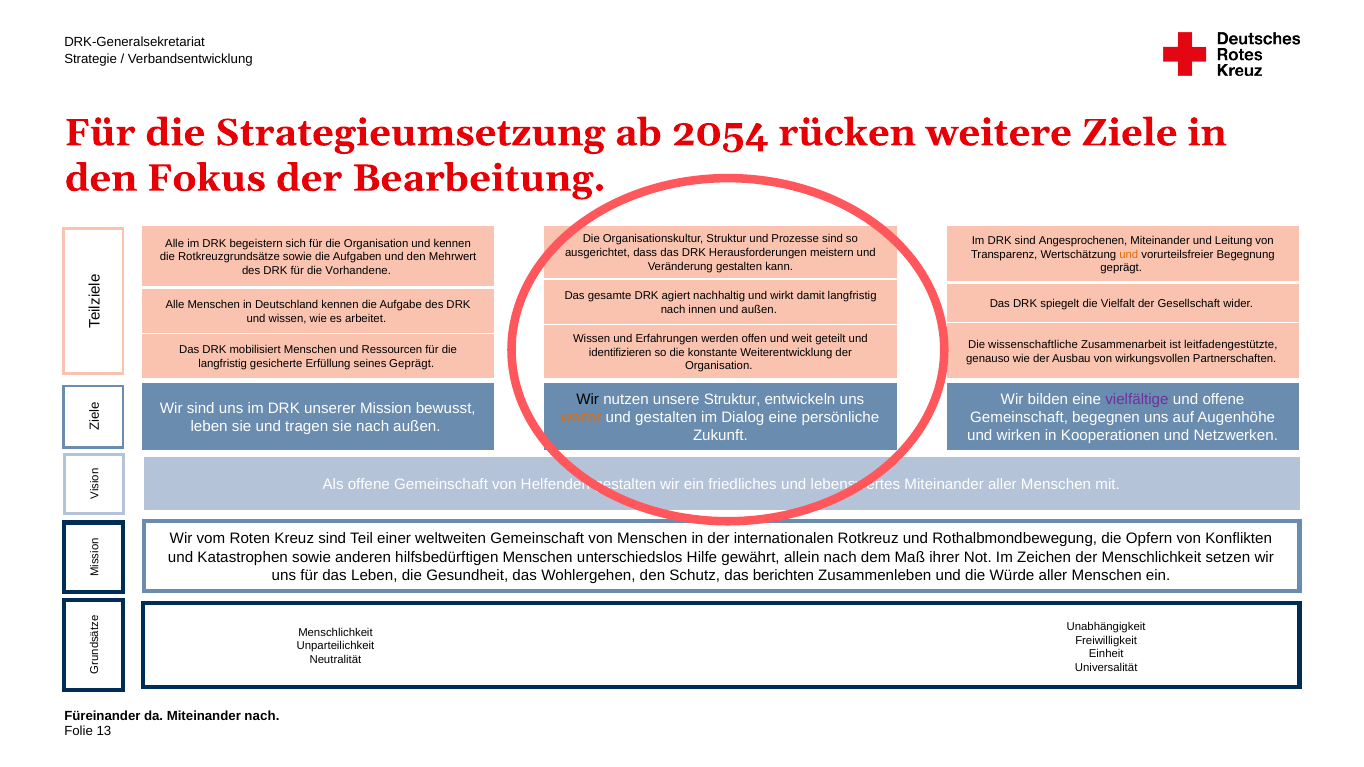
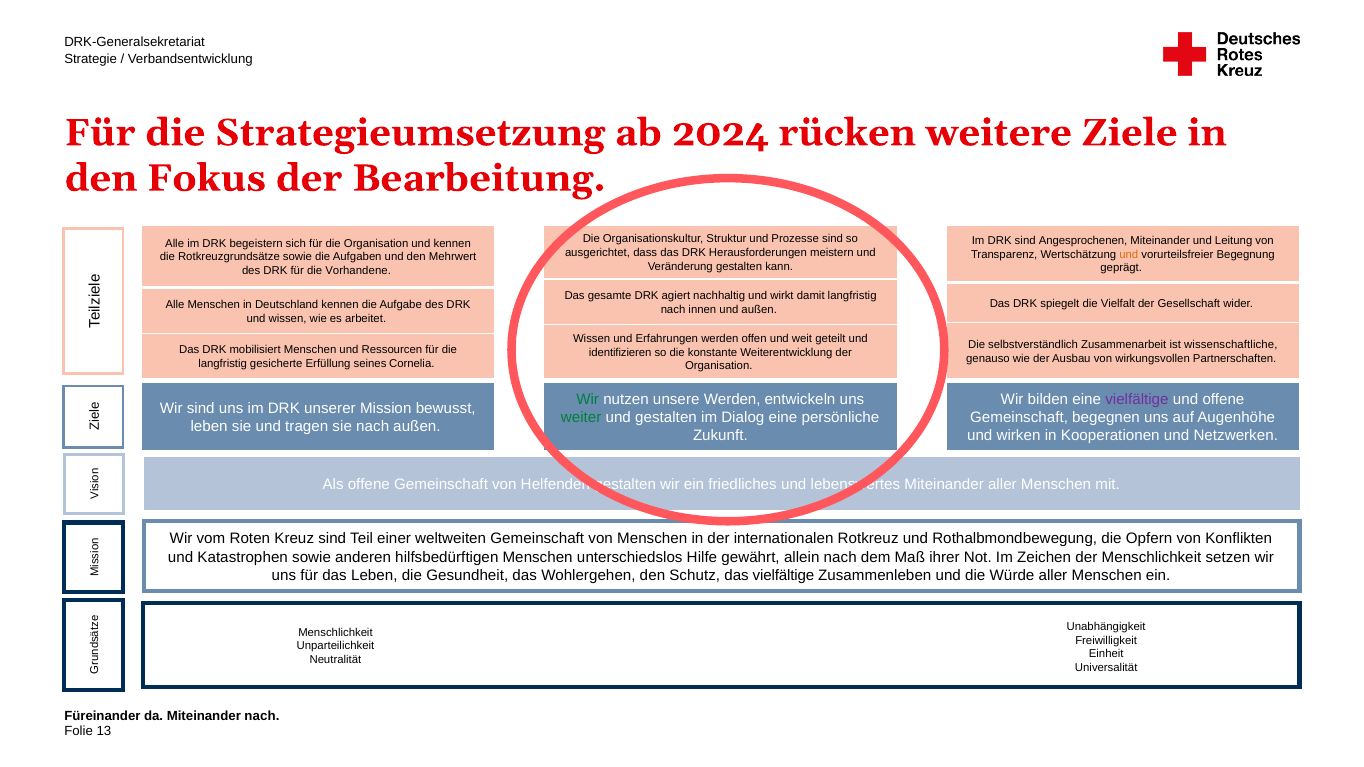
2054: 2054 -> 2024
wissenschaftliche: wissenschaftliche -> selbstverständlich
leitfadengestützte: leitfadengestützte -> wissenschaftliche
seines Geprägt: Geprägt -> Cornelia
Wir at (588, 400) colour: black -> green
unsere Struktur: Struktur -> Werden
weiter colour: orange -> green
das berichten: berichten -> vielfältige
